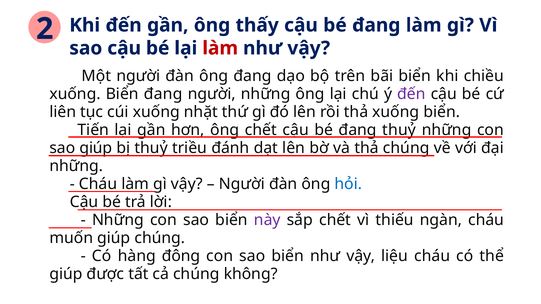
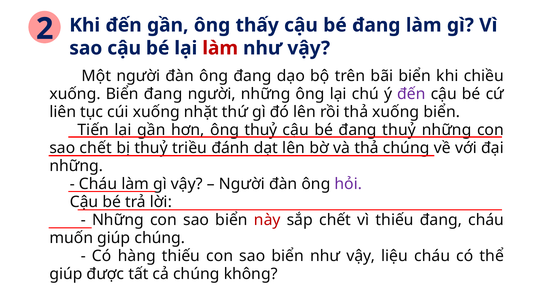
ông chết: chết -> thuỷ
sao giúp: giúp -> chết
hỏi colour: blue -> purple
này colour: purple -> red
thiếu ngàn: ngàn -> đang
hàng đông: đông -> thiếu
